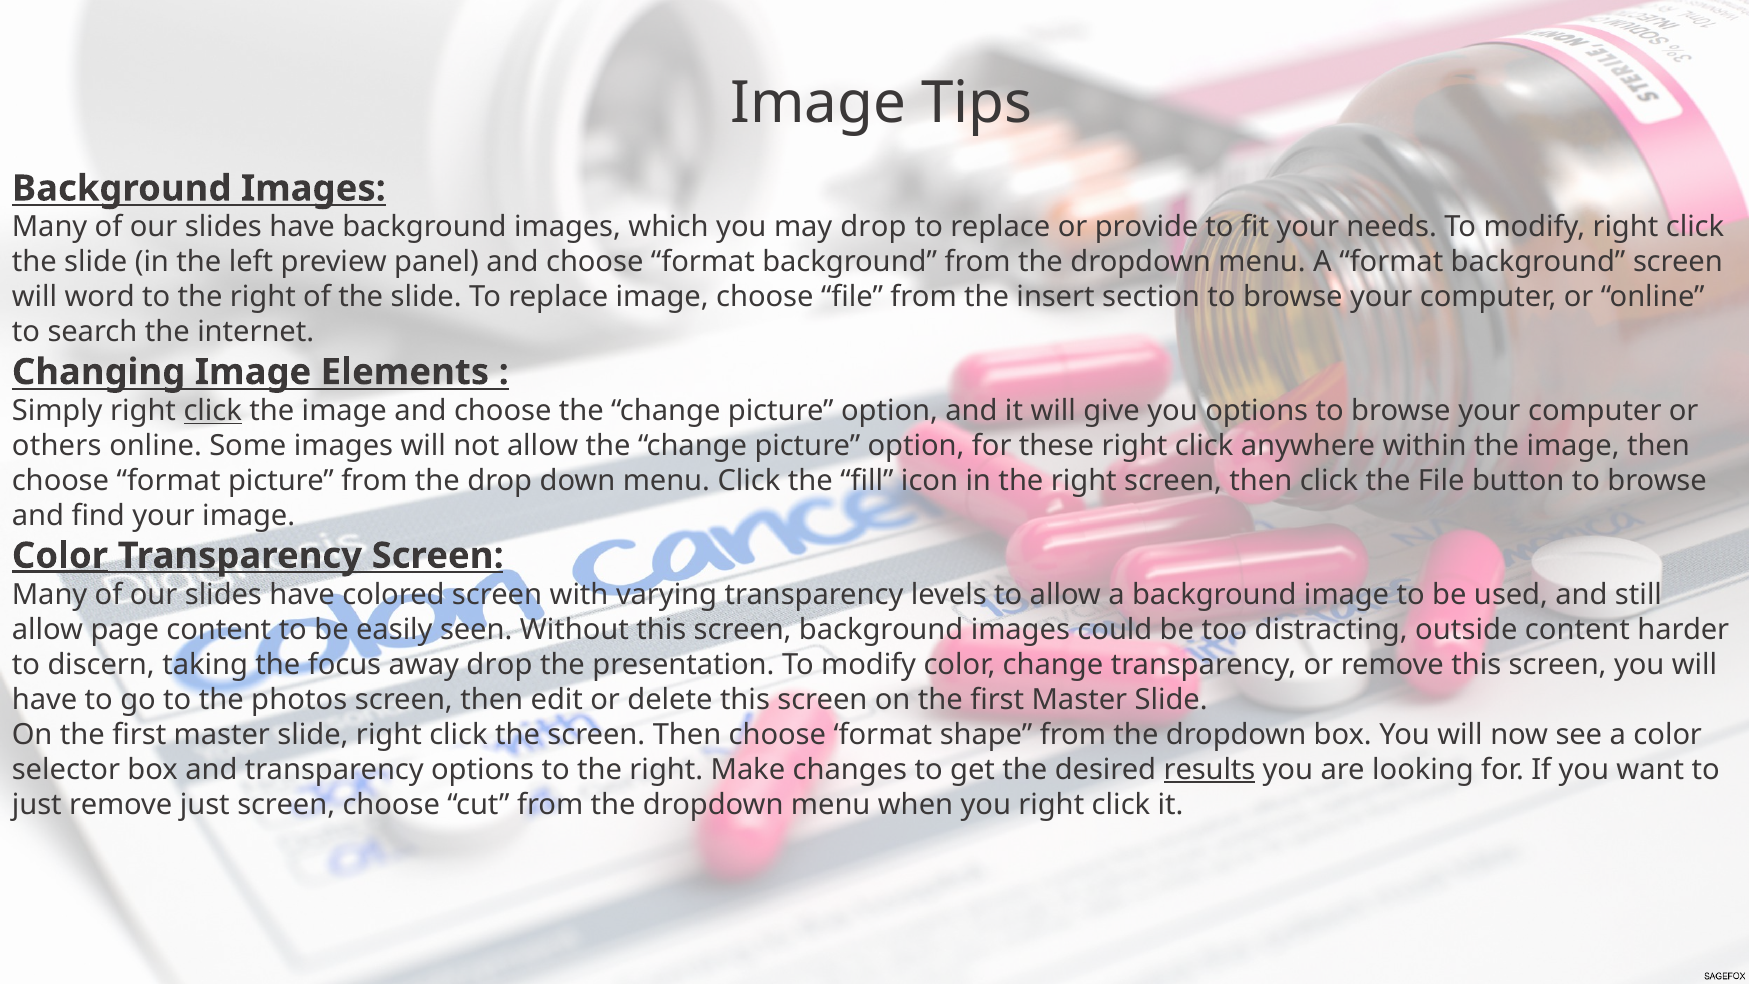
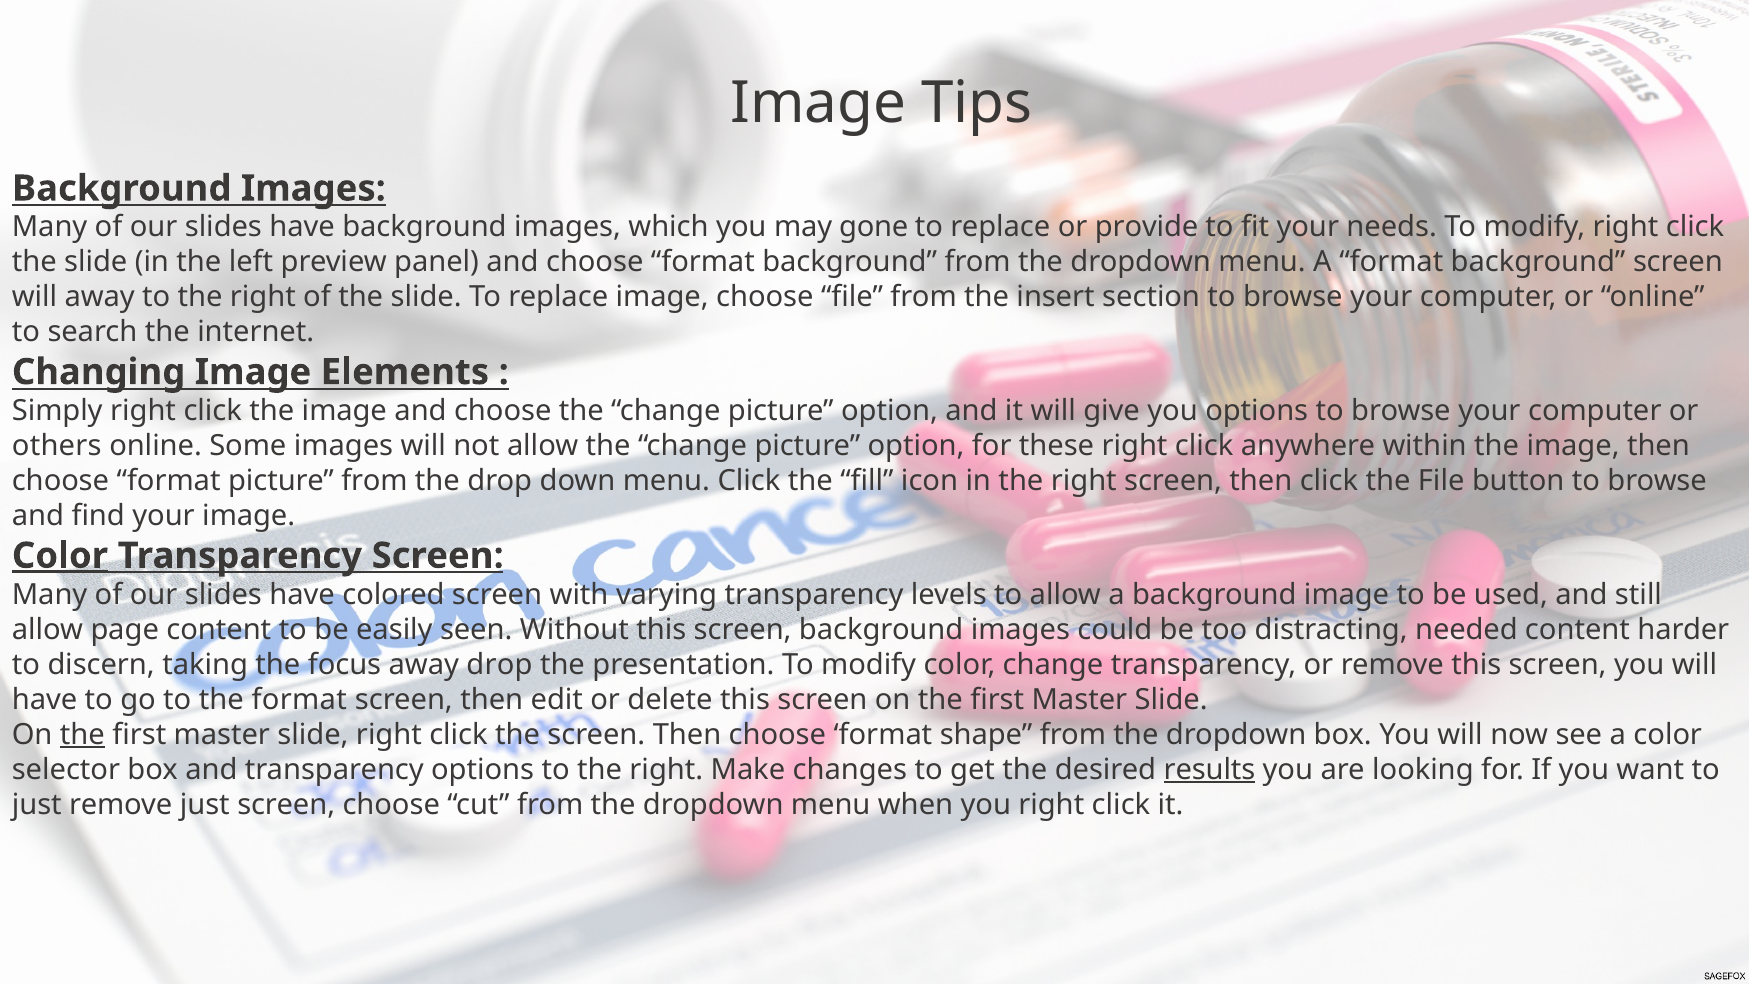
may drop: drop -> gone
will word: word -> away
click at (213, 411) underline: present -> none
outside: outside -> needed
the photos: photos -> format
the at (82, 734) underline: none -> present
